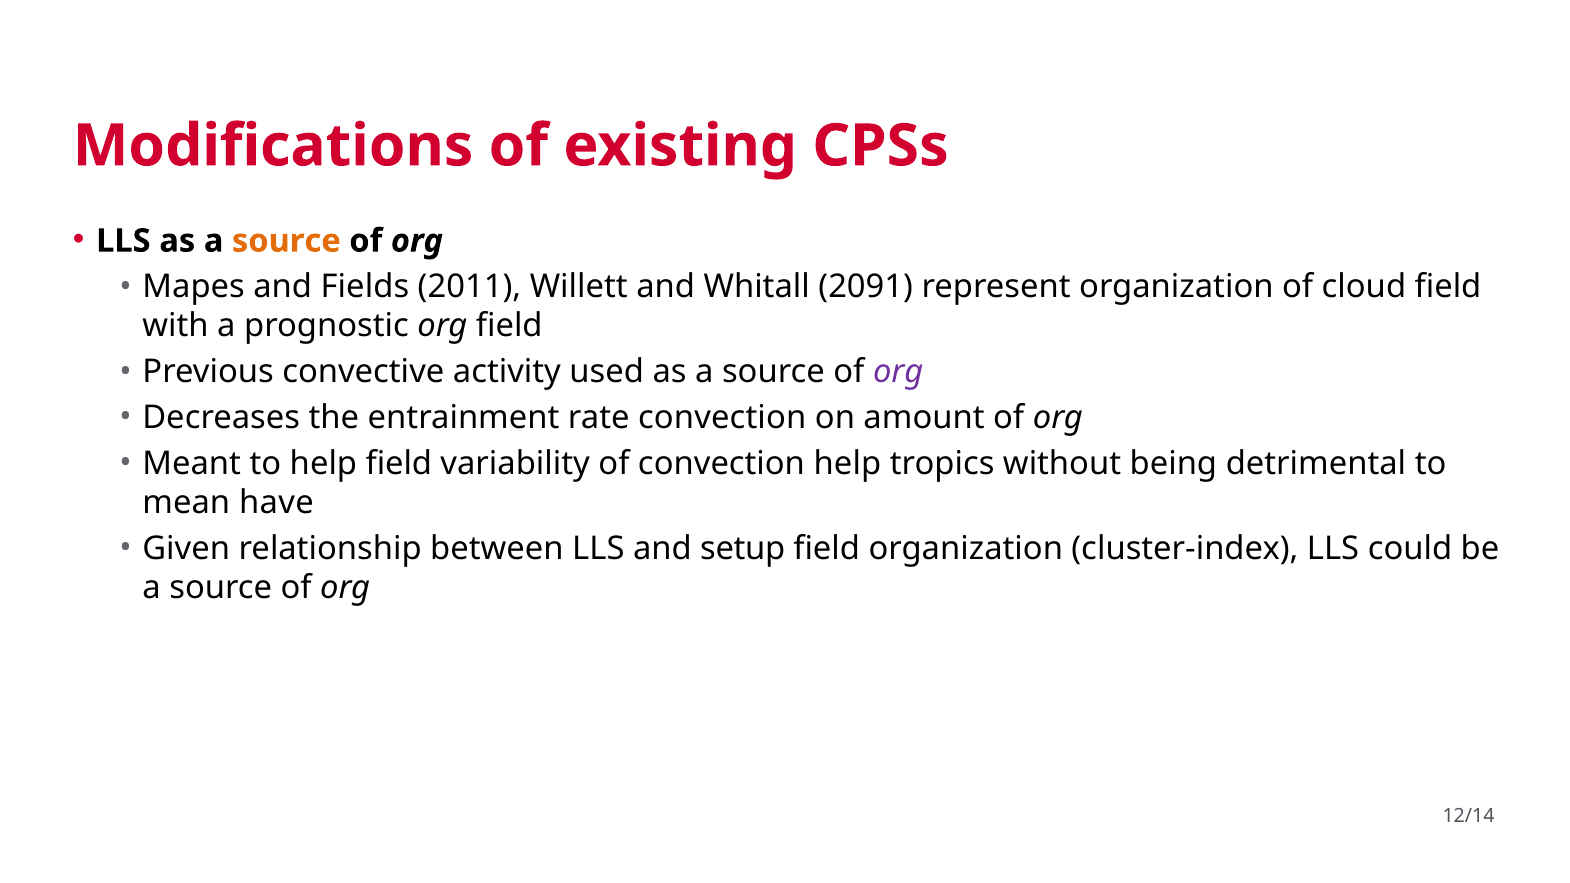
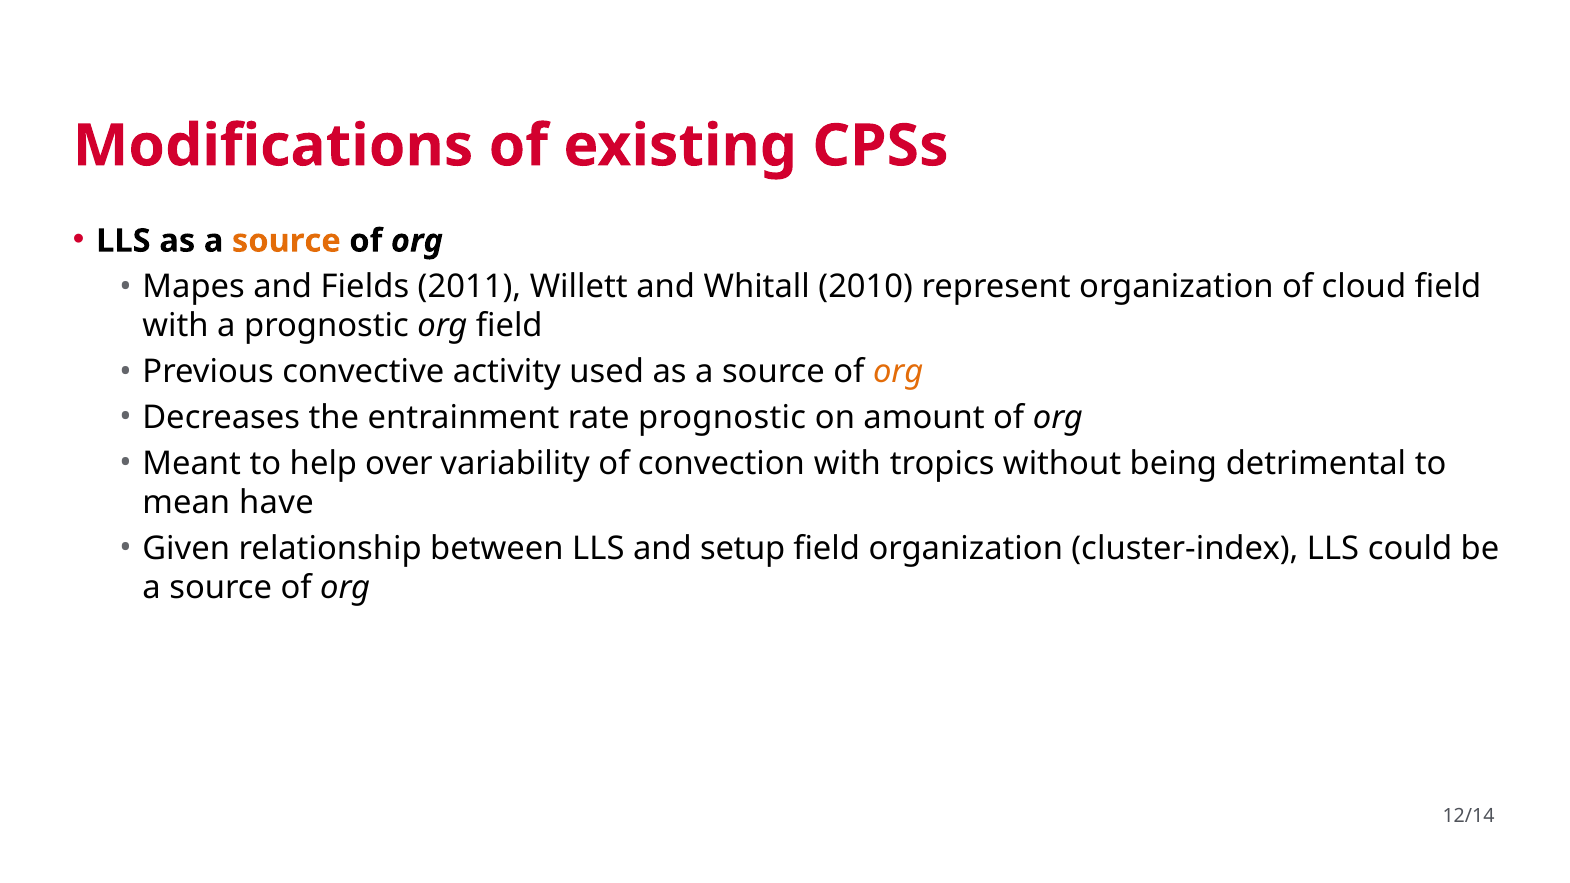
2091: 2091 -> 2010
org at (898, 372) colour: purple -> orange
rate convection: convection -> prognostic
help field: field -> over
convection help: help -> with
